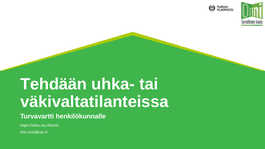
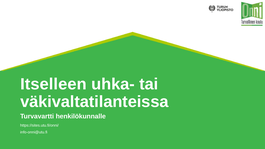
Tehdään: Tehdään -> Itselleen
